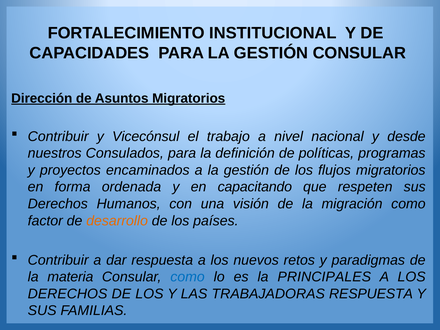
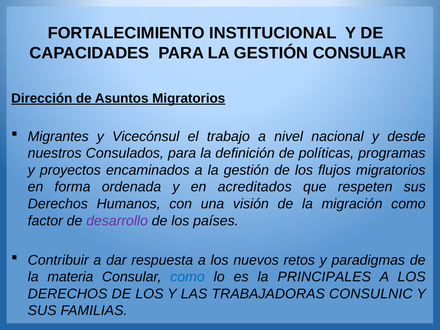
Contribuir at (58, 136): Contribuir -> Migrantes
capacitando: capacitando -> acreditados
desarrollo colour: orange -> purple
TRABAJADORAS RESPUESTA: RESPUESTA -> CONSULNIC
